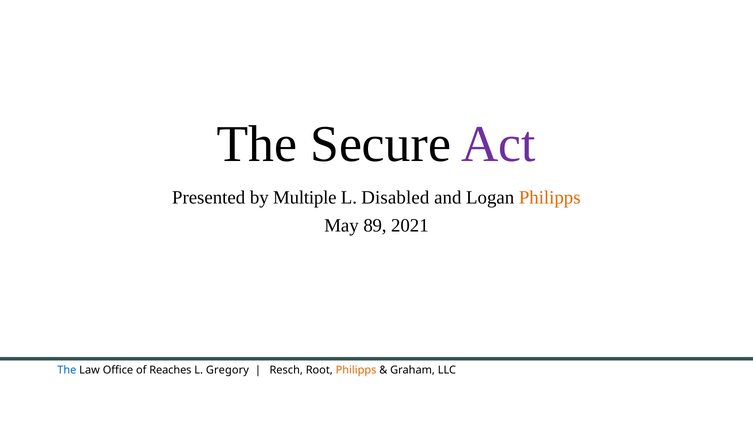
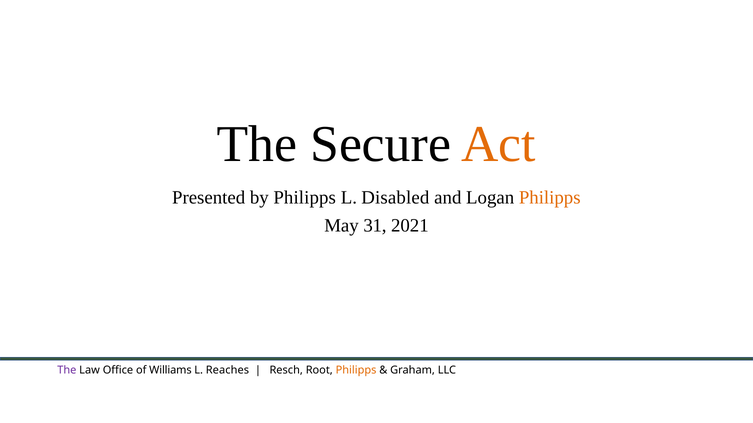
Act colour: purple -> orange
by Multiple: Multiple -> Philipps
89: 89 -> 31
The at (67, 371) colour: blue -> purple
Reaches: Reaches -> Williams
Gregory: Gregory -> Reaches
